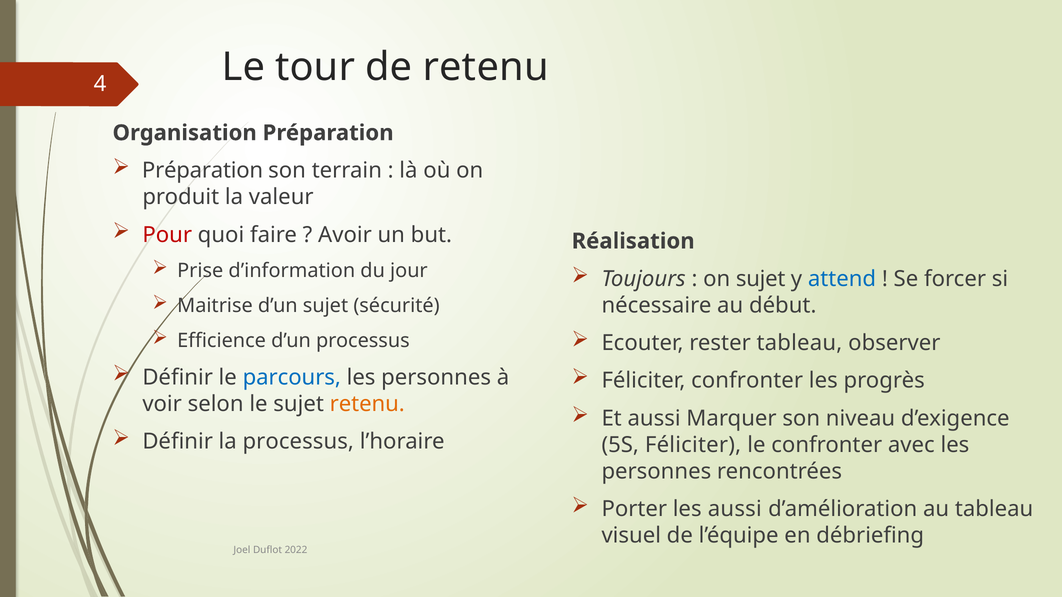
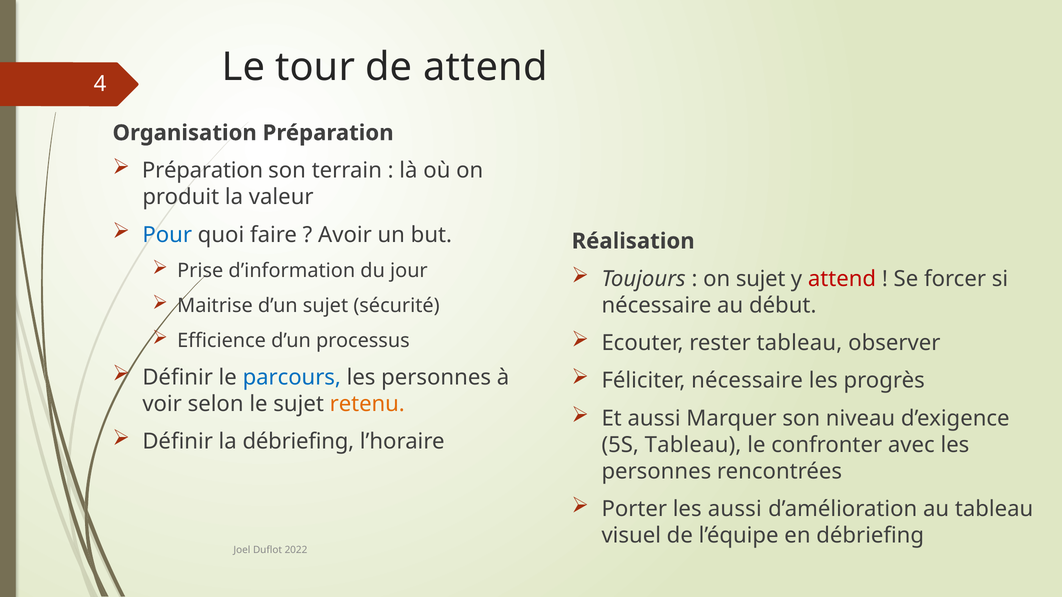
de retenu: retenu -> attend
Pour colour: red -> blue
attend at (842, 279) colour: blue -> red
Féliciter confronter: confronter -> nécessaire
la processus: processus -> débriefing
5S Féliciter: Féliciter -> Tableau
